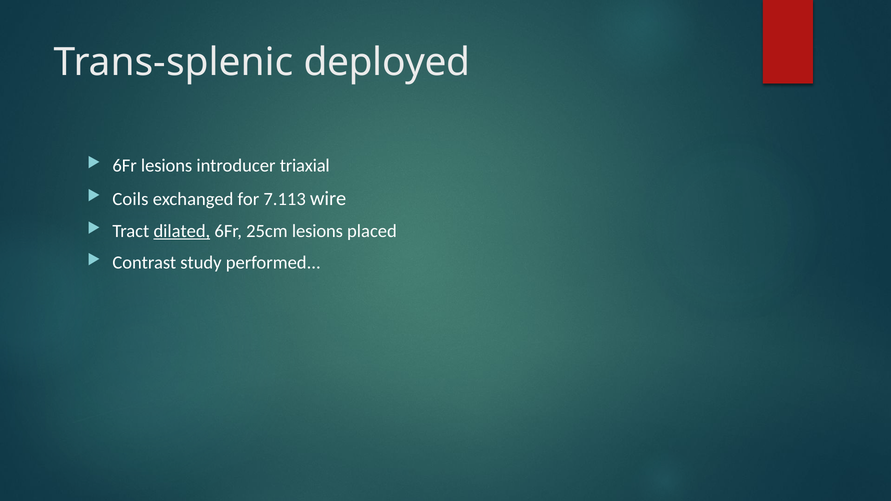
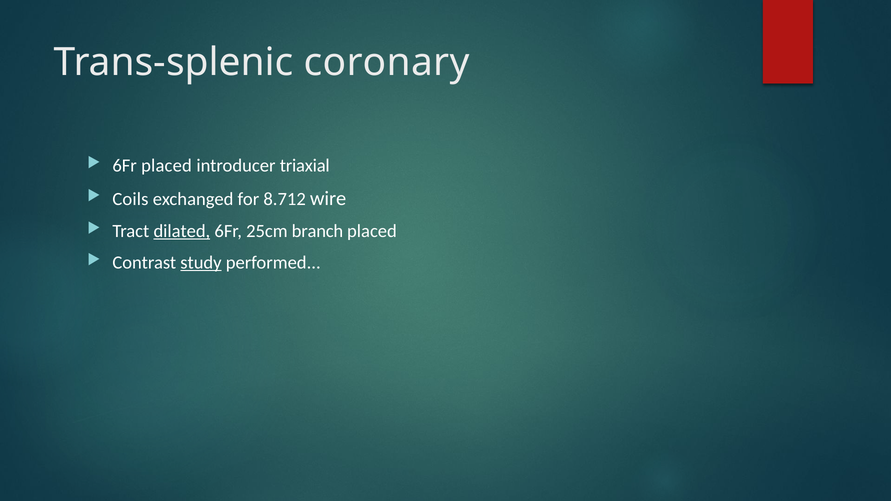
deployed: deployed -> coronary
6Fr lesions: lesions -> placed
7.113: 7.113 -> 8.712
25cm lesions: lesions -> branch
study underline: none -> present
